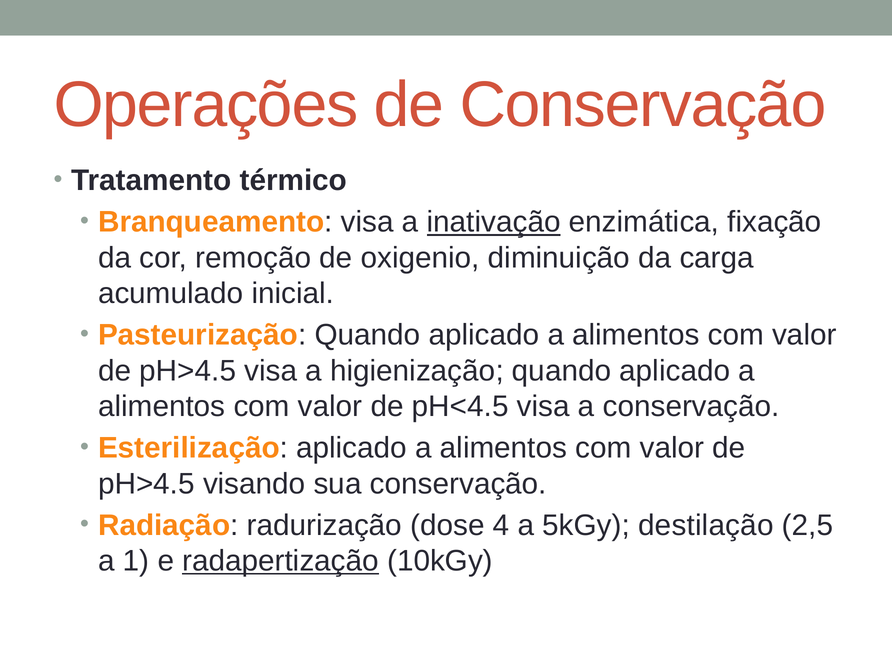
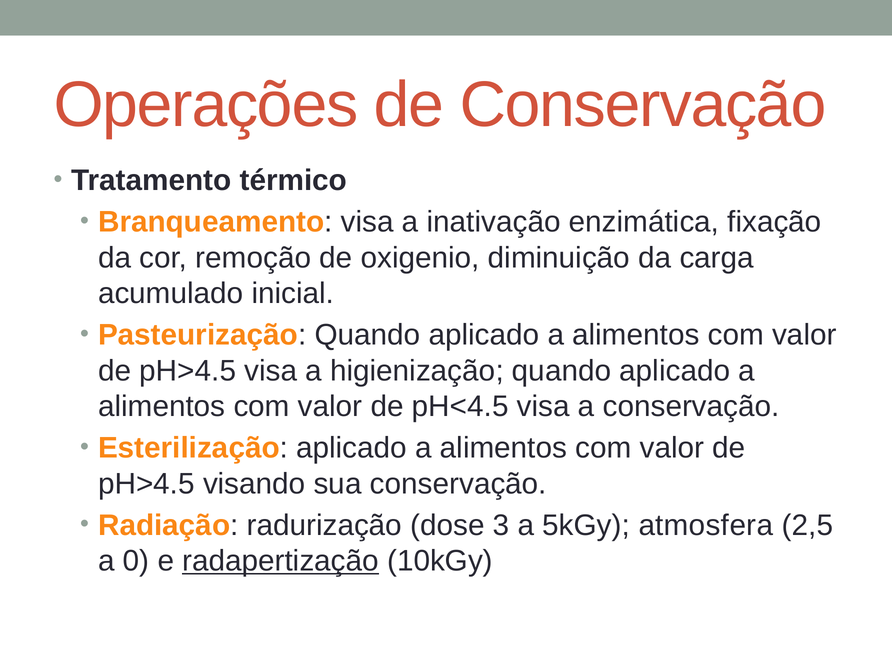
inativação underline: present -> none
4: 4 -> 3
destilação: destilação -> atmosfera
1: 1 -> 0
